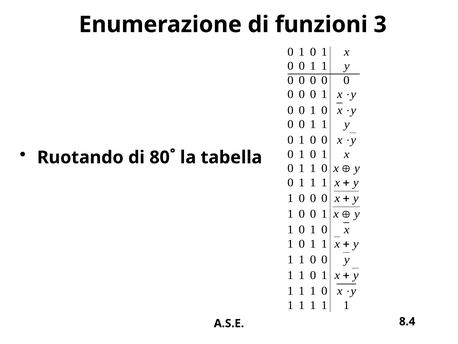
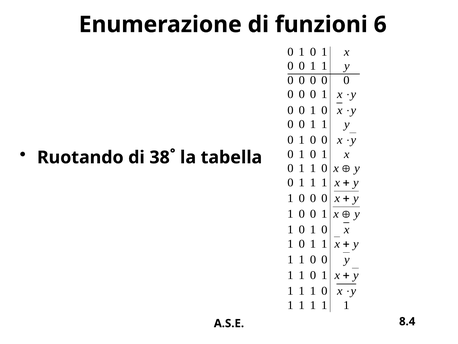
3: 3 -> 6
80˚: 80˚ -> 38˚
